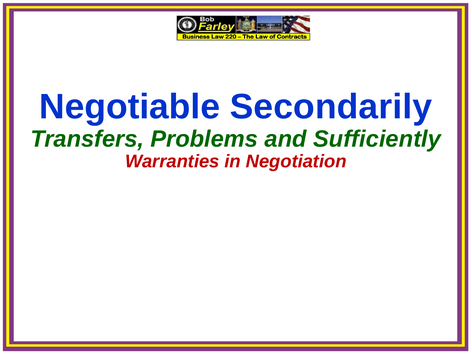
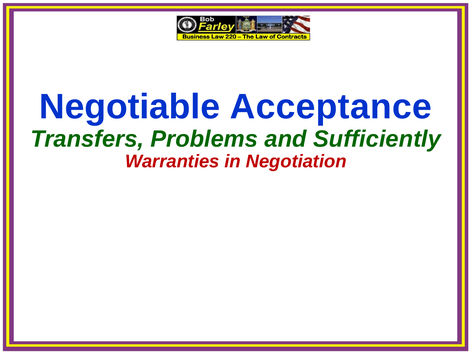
Secondarily: Secondarily -> Acceptance
